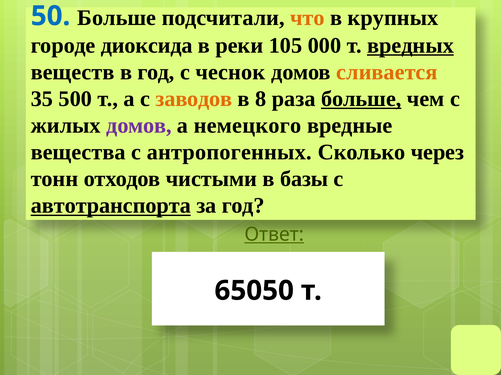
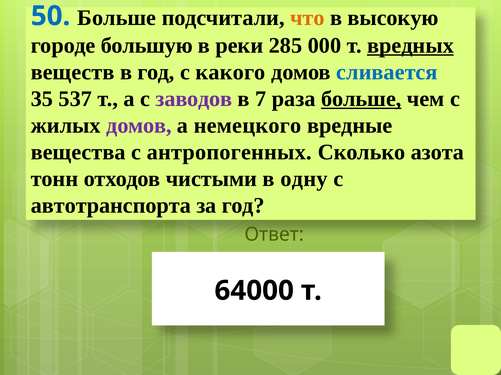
крупных: крупных -> высокую
диоксида: диоксида -> большую
105: 105 -> 285
чеснок: чеснок -> какого
сливается colour: orange -> blue
500: 500 -> 537
заводов colour: orange -> purple
8: 8 -> 7
через: через -> азота
базы: базы -> одну
автотранспорта underline: present -> none
Ответ underline: present -> none
65050: 65050 -> 64000
